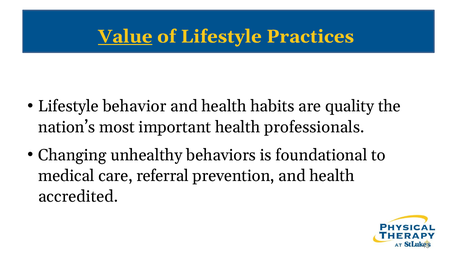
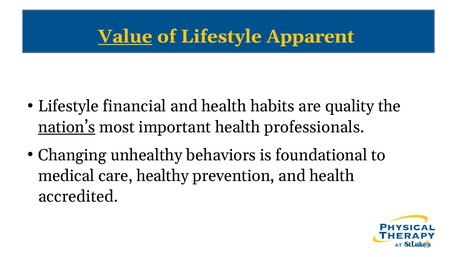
Practices: Practices -> Apparent
behavior: behavior -> financial
nation’s underline: none -> present
referral: referral -> healthy
